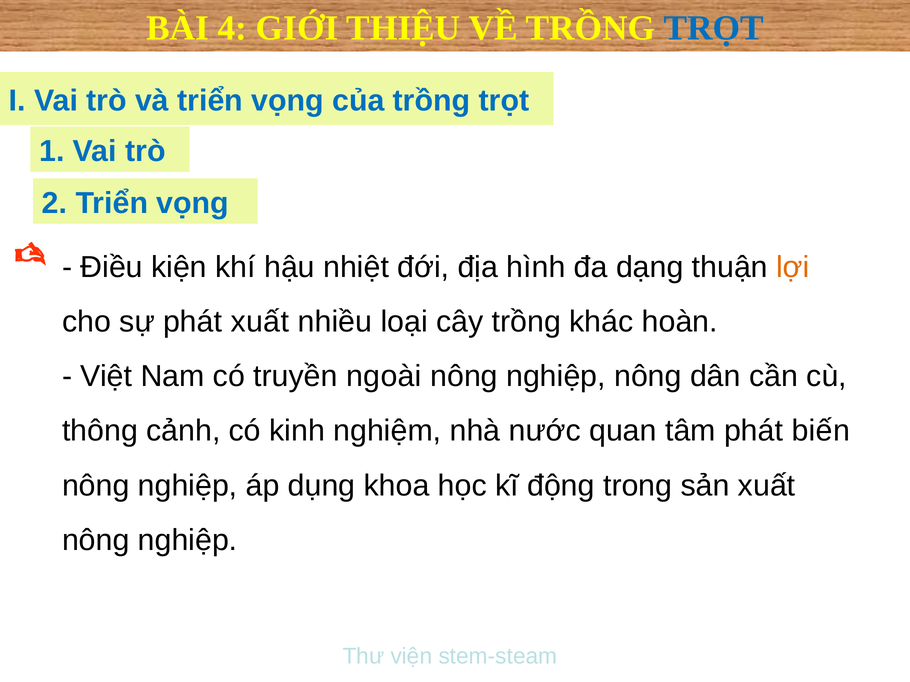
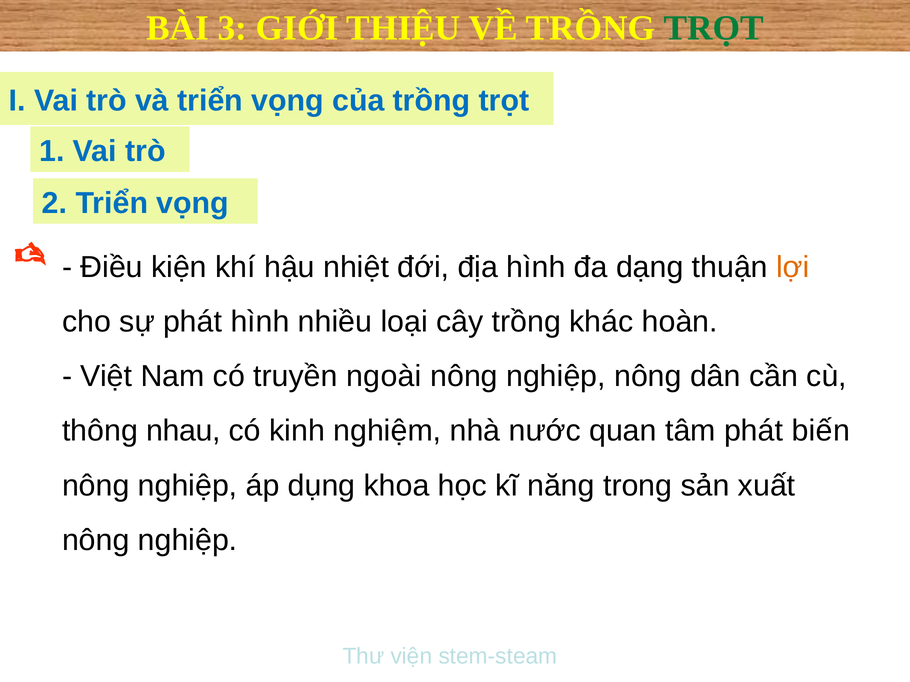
4: 4 -> 3
TRỌT at (714, 28) colour: blue -> green
phát xuất: xuất -> hình
cảnh: cảnh -> nhau
động: động -> năng
